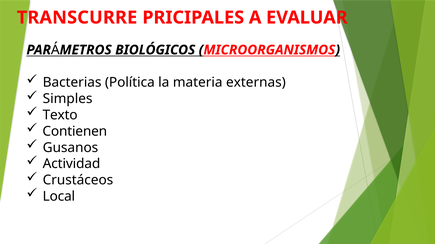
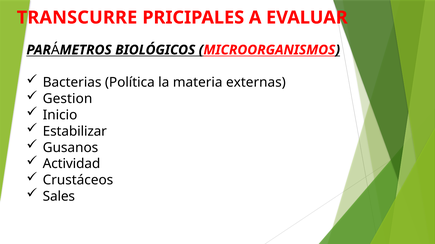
Simples: Simples -> Gestion
Texto: Texto -> Inicio
Contienen: Contienen -> Estabilizar
Local: Local -> Sales
